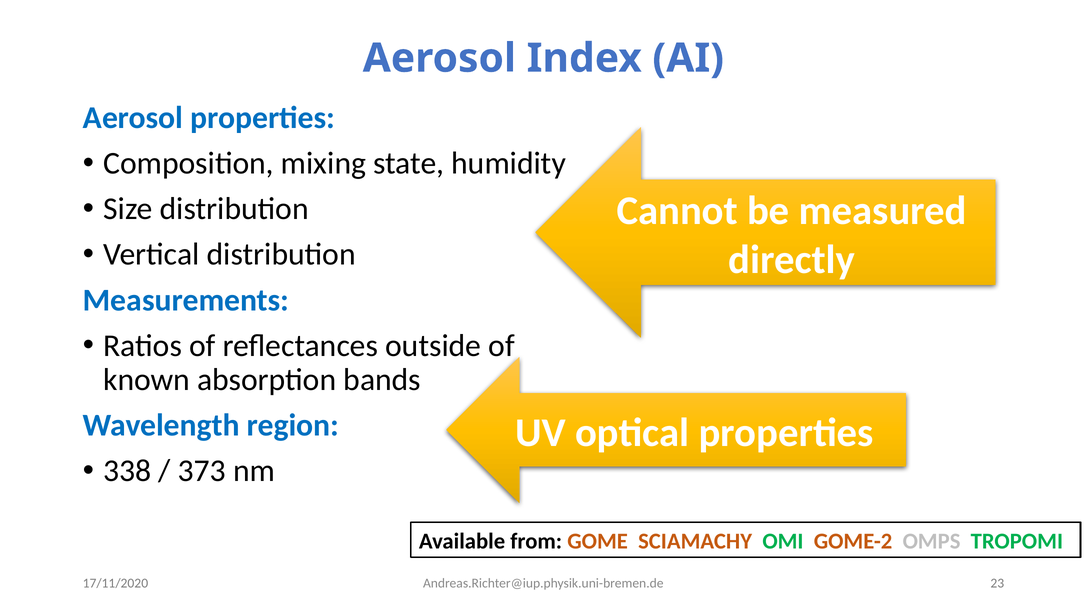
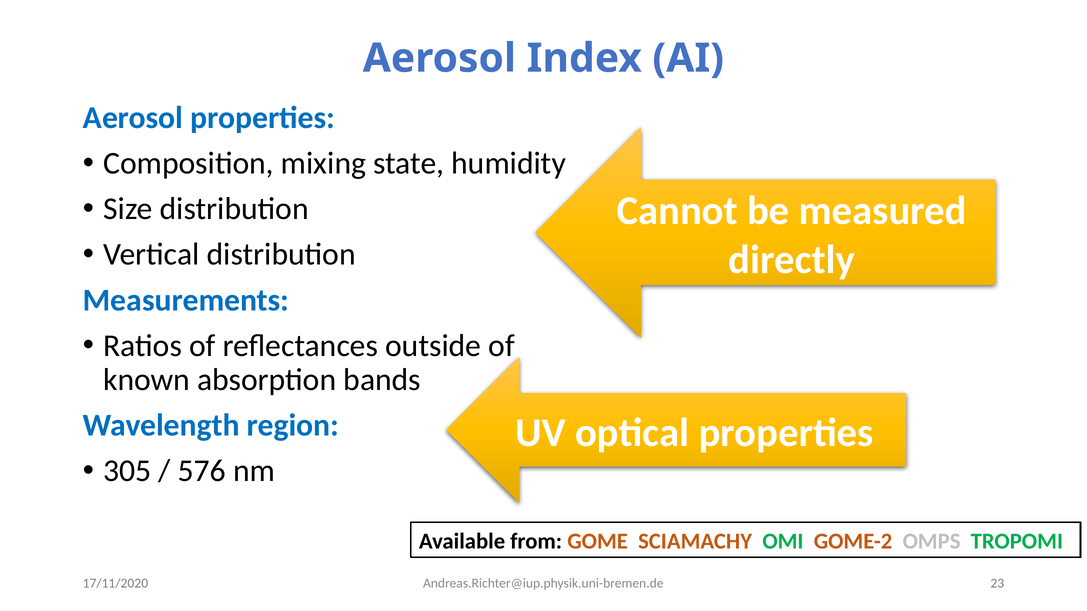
338: 338 -> 305
373: 373 -> 576
